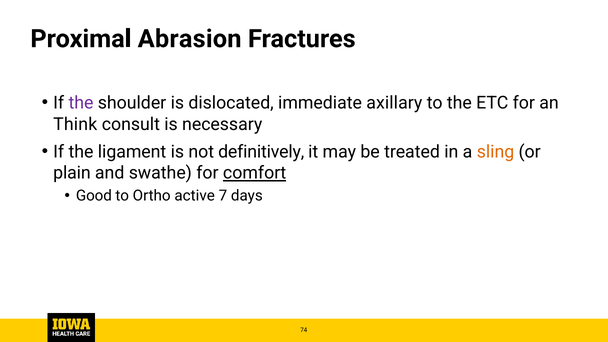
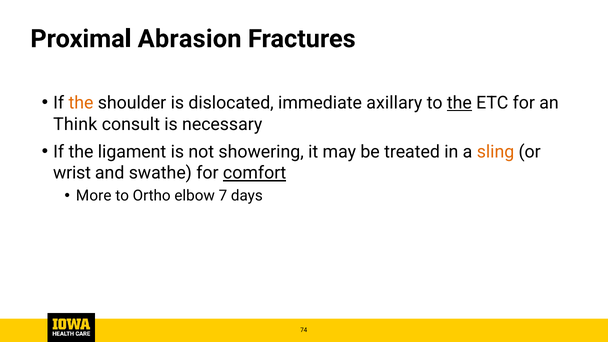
the at (81, 103) colour: purple -> orange
the at (459, 103) underline: none -> present
definitively: definitively -> showering
plain: plain -> wrist
Good: Good -> More
active: active -> elbow
